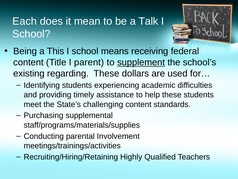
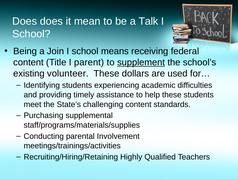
Each at (25, 21): Each -> Does
This: This -> Join
regarding: regarding -> volunteer
